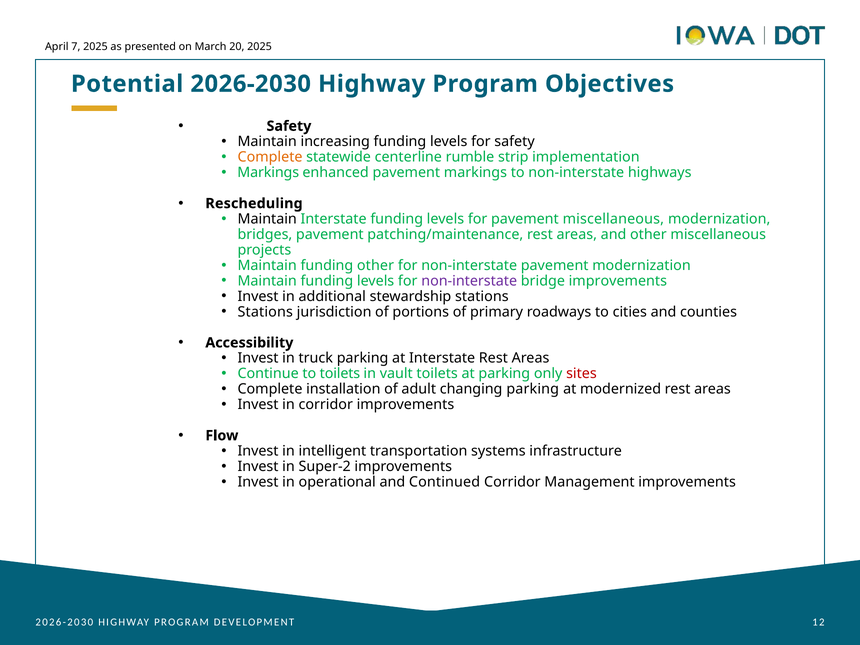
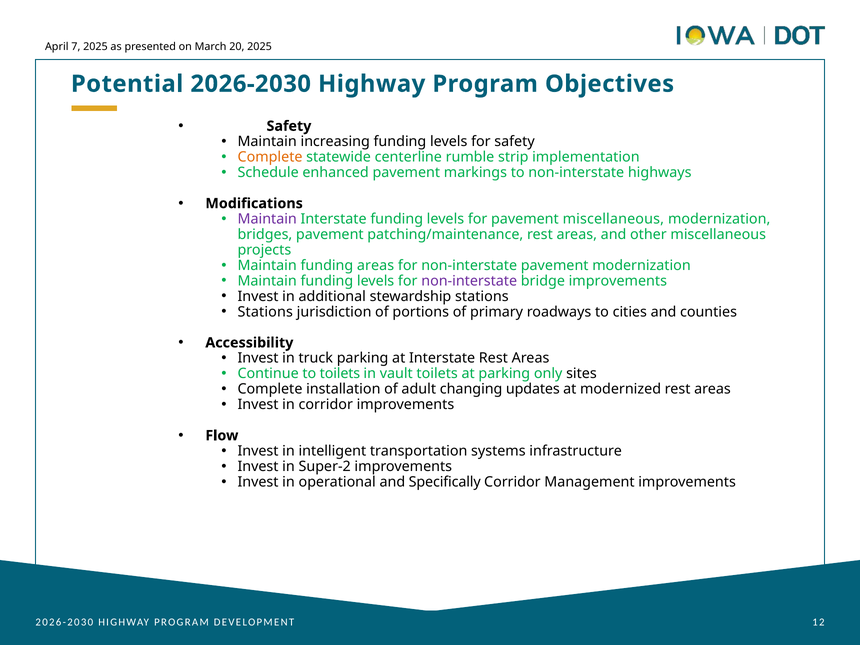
Markings at (268, 173): Markings -> Schedule
Rescheduling: Rescheduling -> Modifications
Maintain at (267, 219) colour: black -> purple
funding other: other -> areas
sites colour: red -> black
changing parking: parking -> updates
Continued: Continued -> Specifically
